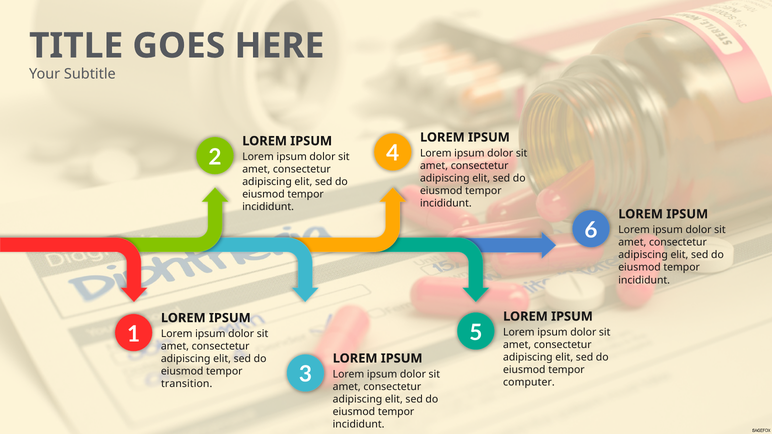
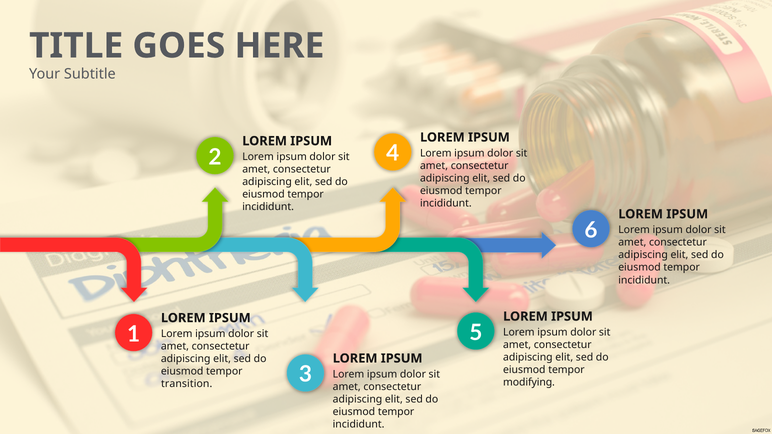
computer: computer -> modifying
